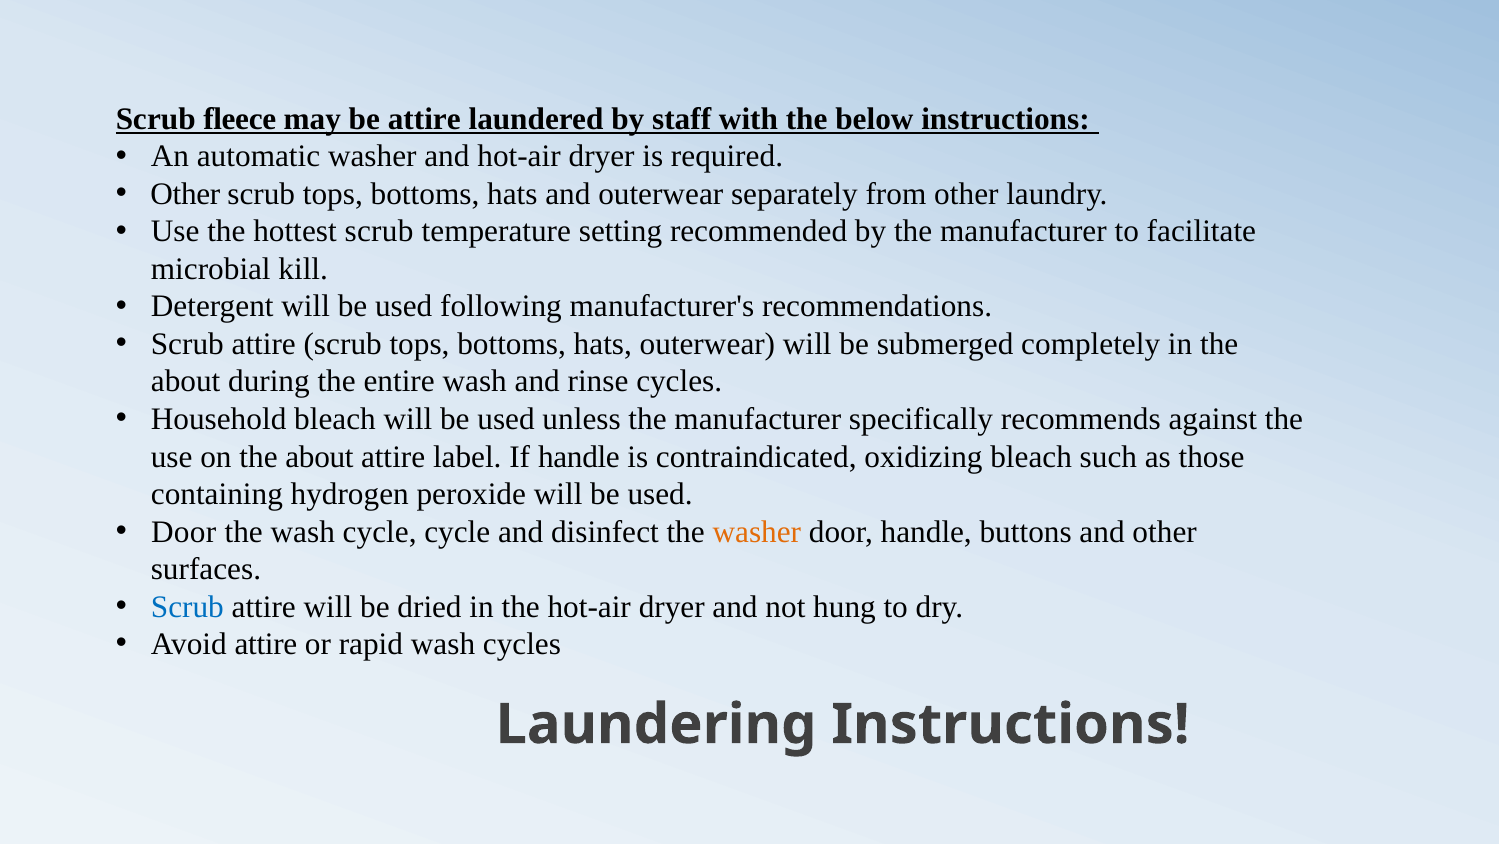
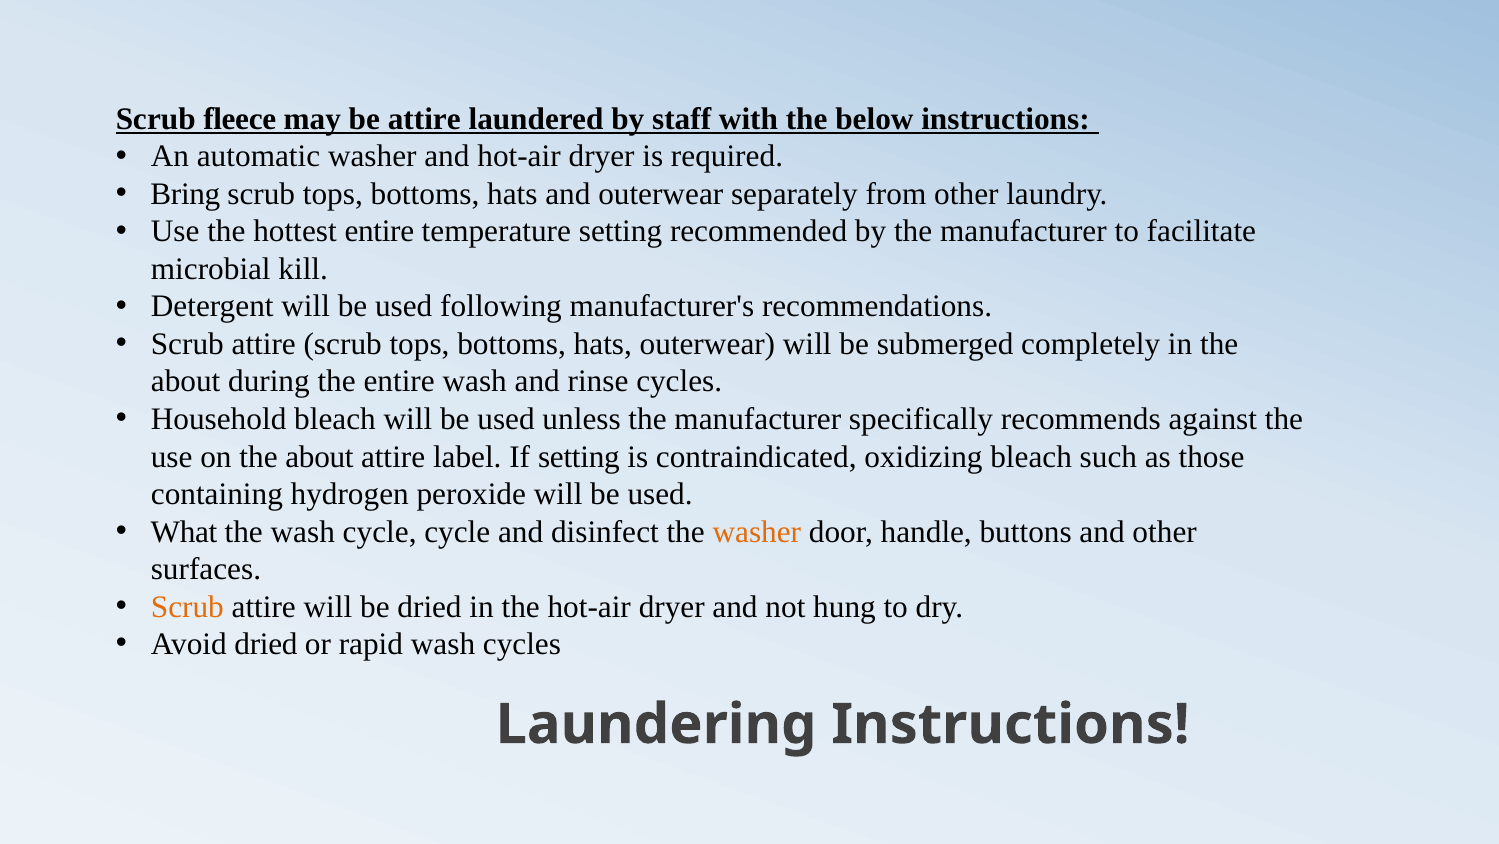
Other at (185, 194): Other -> Bring
hottest scrub: scrub -> entire
If handle: handle -> setting
Door at (184, 531): Door -> What
Scrub at (187, 606) colour: blue -> orange
Avoid attire: attire -> dried
